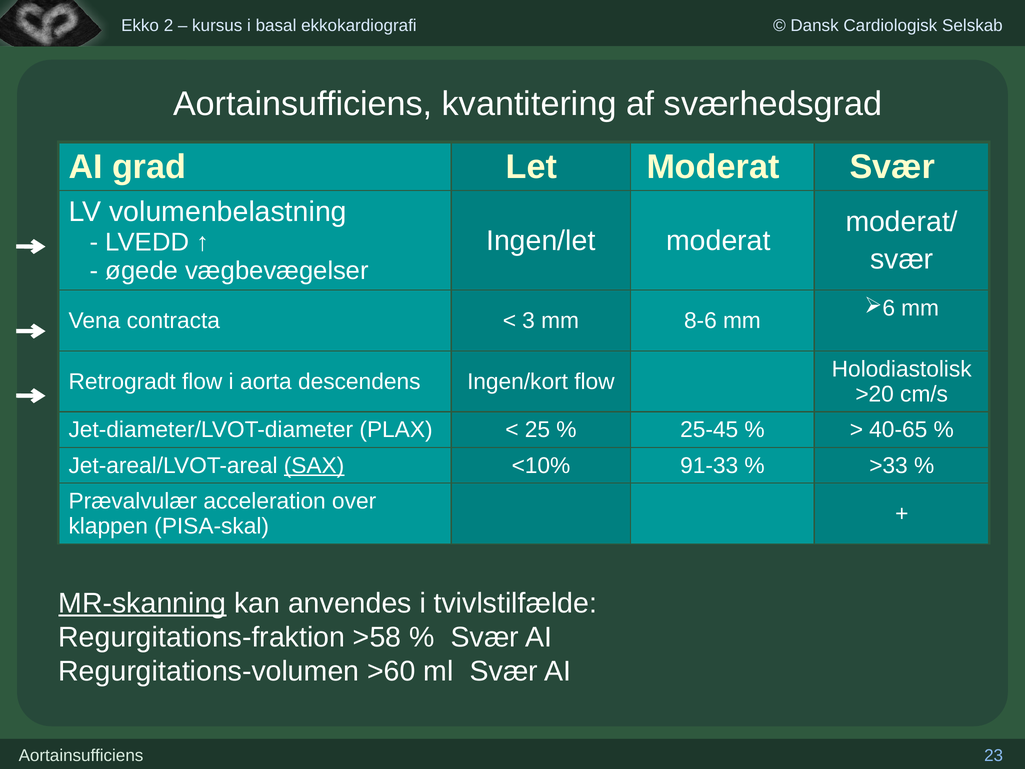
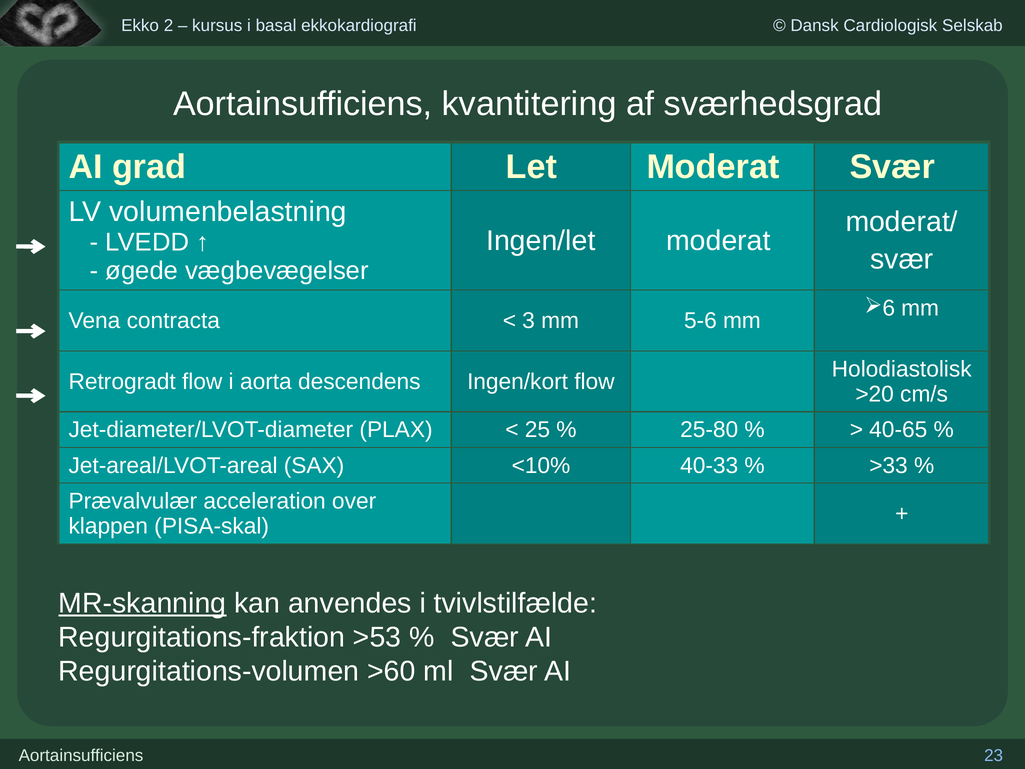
8-6: 8-6 -> 5-6
25-45: 25-45 -> 25-80
SAX underline: present -> none
91-33: 91-33 -> 40-33
>58: >58 -> >53
